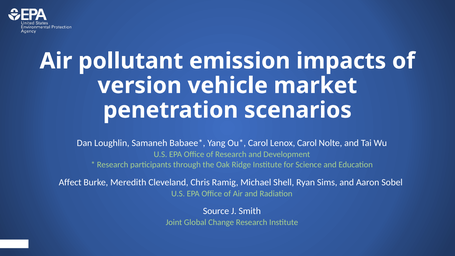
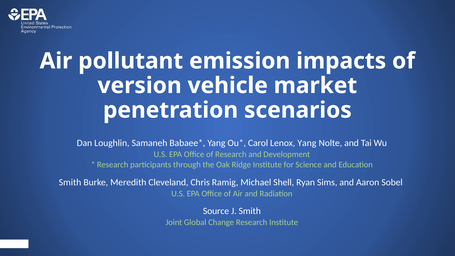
Lenox Carol: Carol -> Yang
Affect at (70, 182): Affect -> Smith
